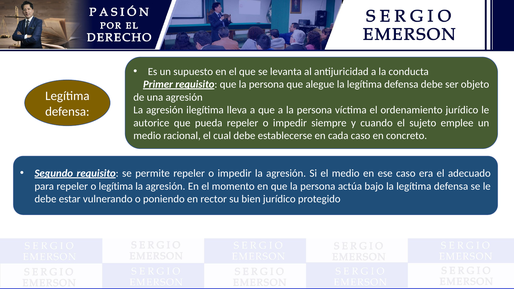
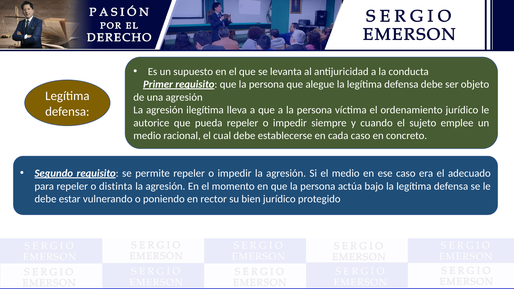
o legítima: legítima -> distinta
